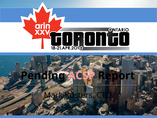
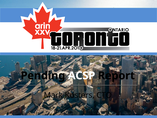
ACSP colour: pink -> white
